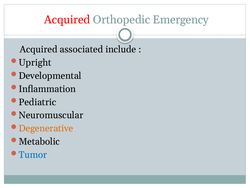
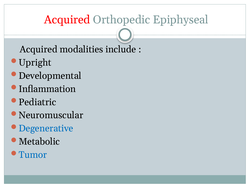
Emergency: Emergency -> Epiphyseal
associated: associated -> modalities
Degenerative colour: orange -> blue
